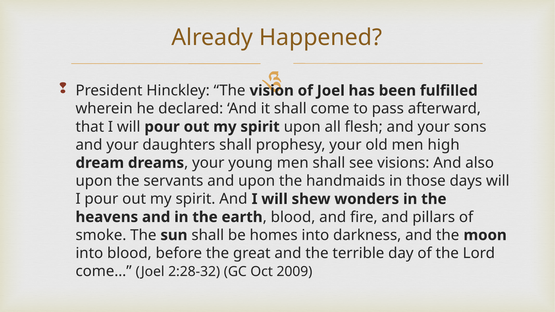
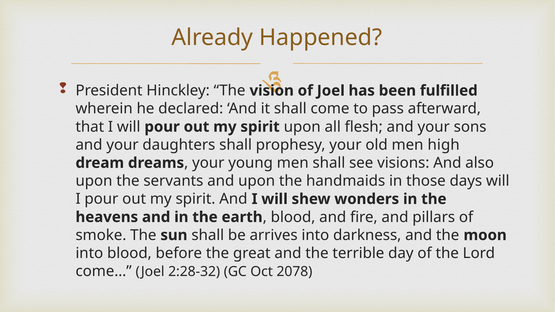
homes: homes -> arrives
2009: 2009 -> 2078
